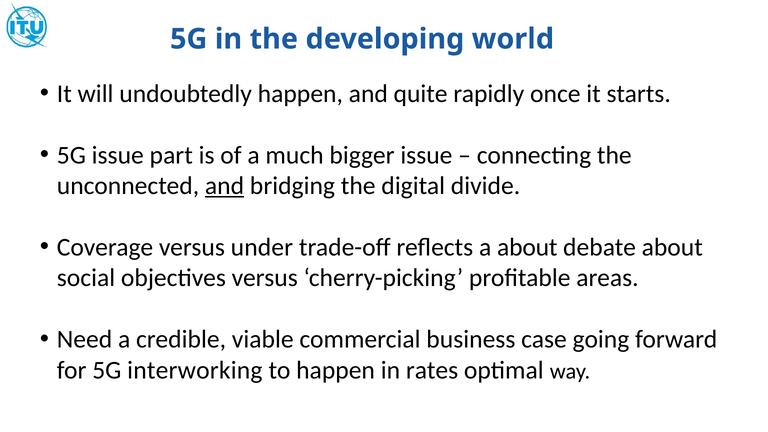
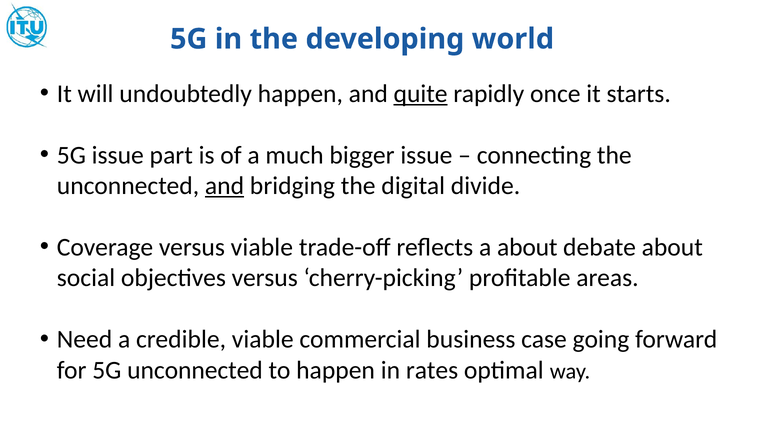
quite underline: none -> present
versus under: under -> viable
5G interworking: interworking -> unconnected
